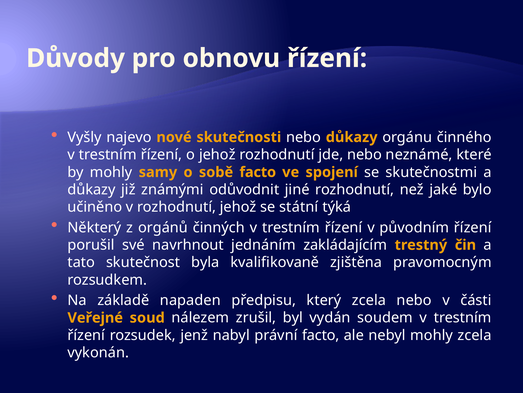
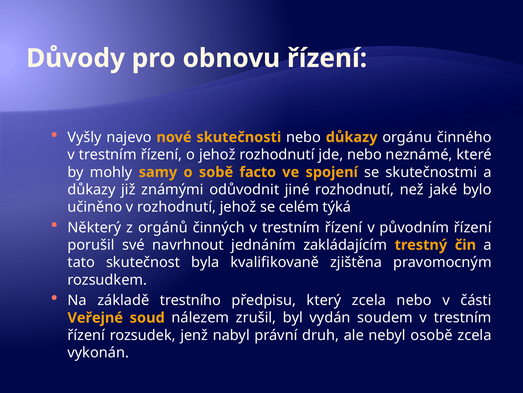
státní: státní -> celém
napaden: napaden -> trestního
právní facto: facto -> druh
nebyl mohly: mohly -> osobě
